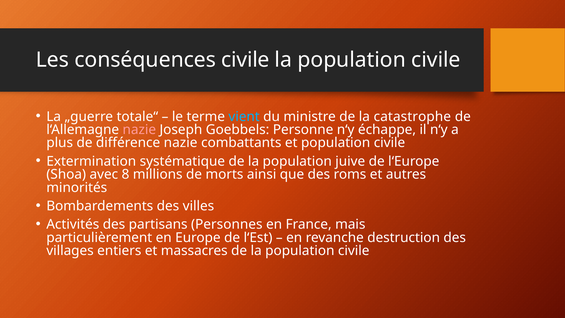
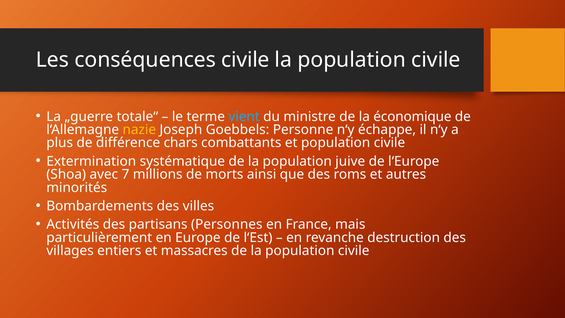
catastrophe: catastrophe -> économique
nazie at (139, 130) colour: pink -> yellow
différence nazie: nazie -> chars
8: 8 -> 7
